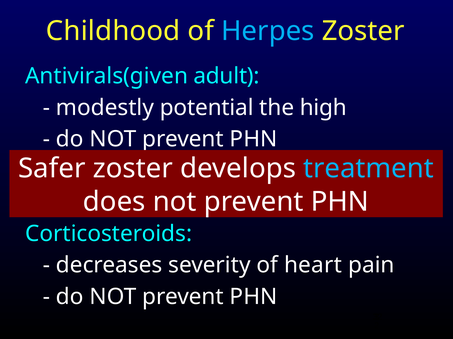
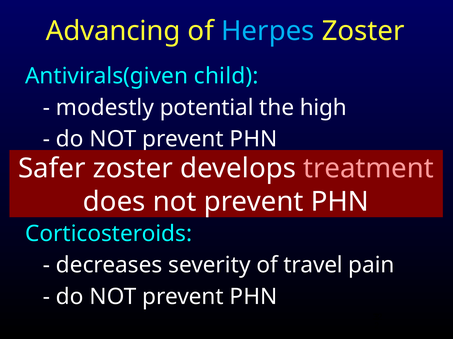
Childhood: Childhood -> Advancing
adult: adult -> child
treatment colour: light blue -> pink
heart: heart -> travel
